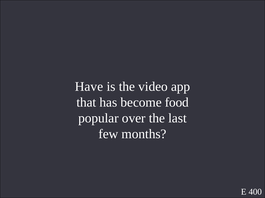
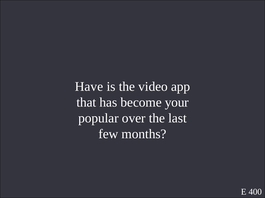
food: food -> your
